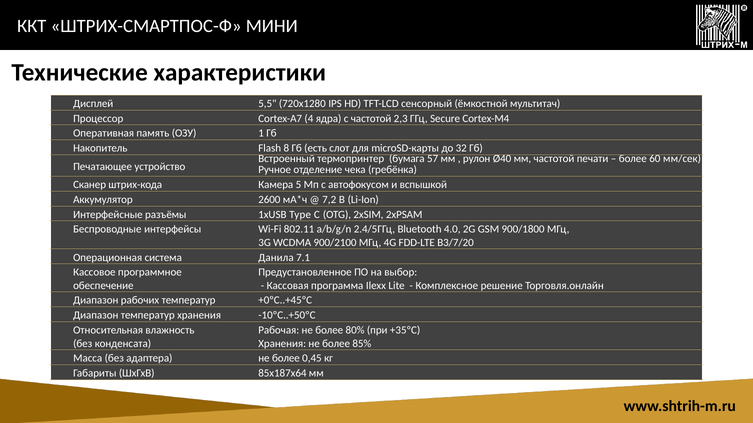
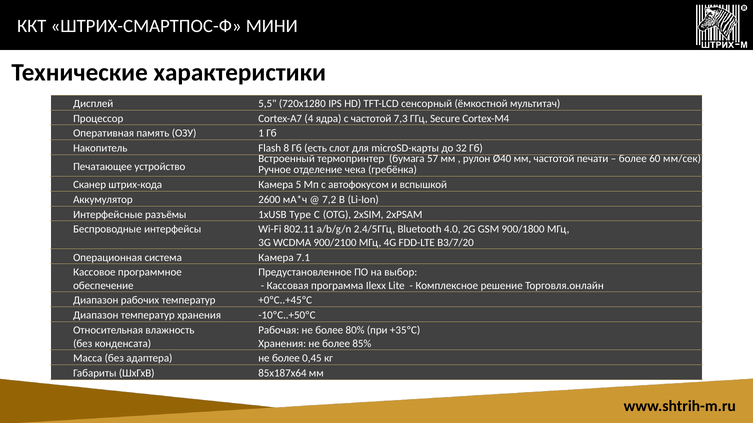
2,3: 2,3 -> 7,3
система Данила: Данила -> Камера
